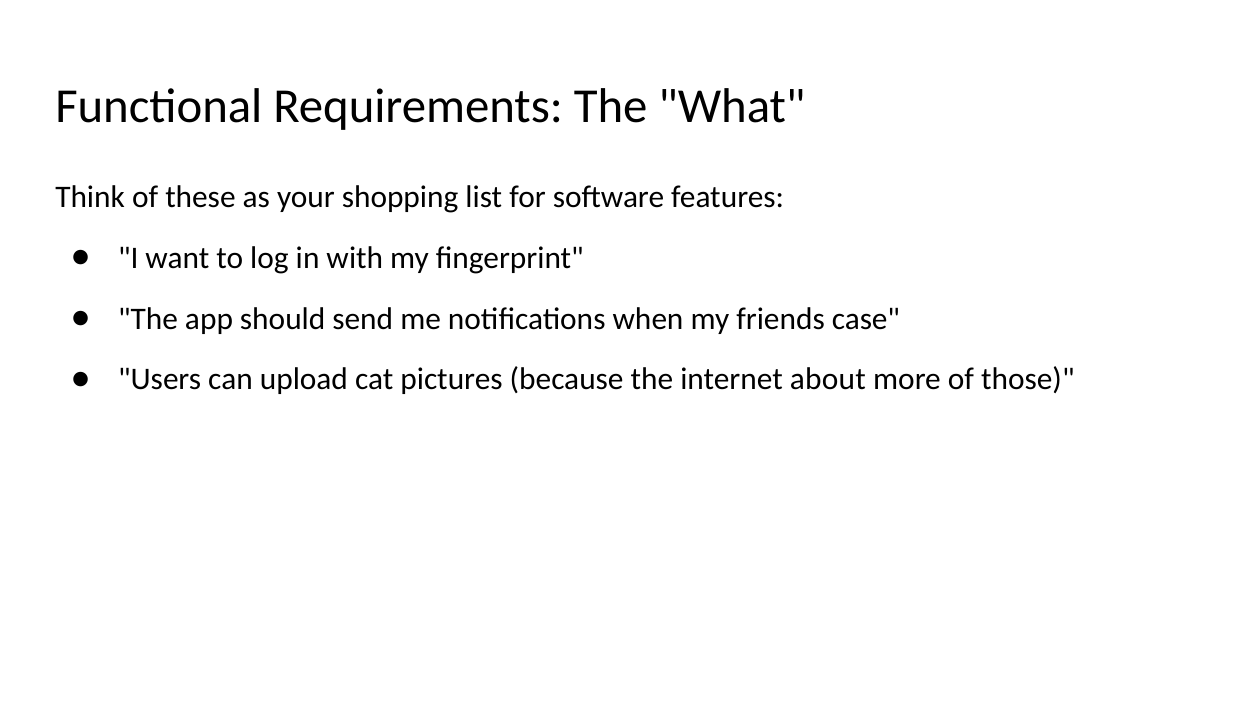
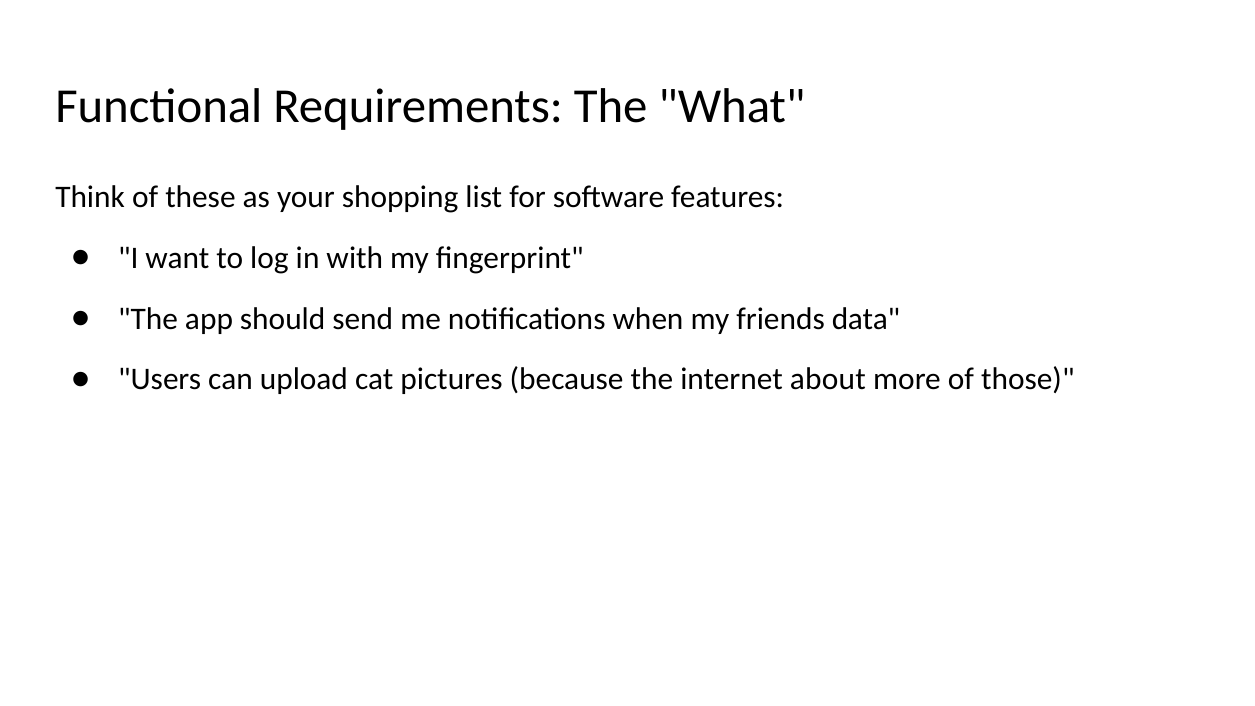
case: case -> data
